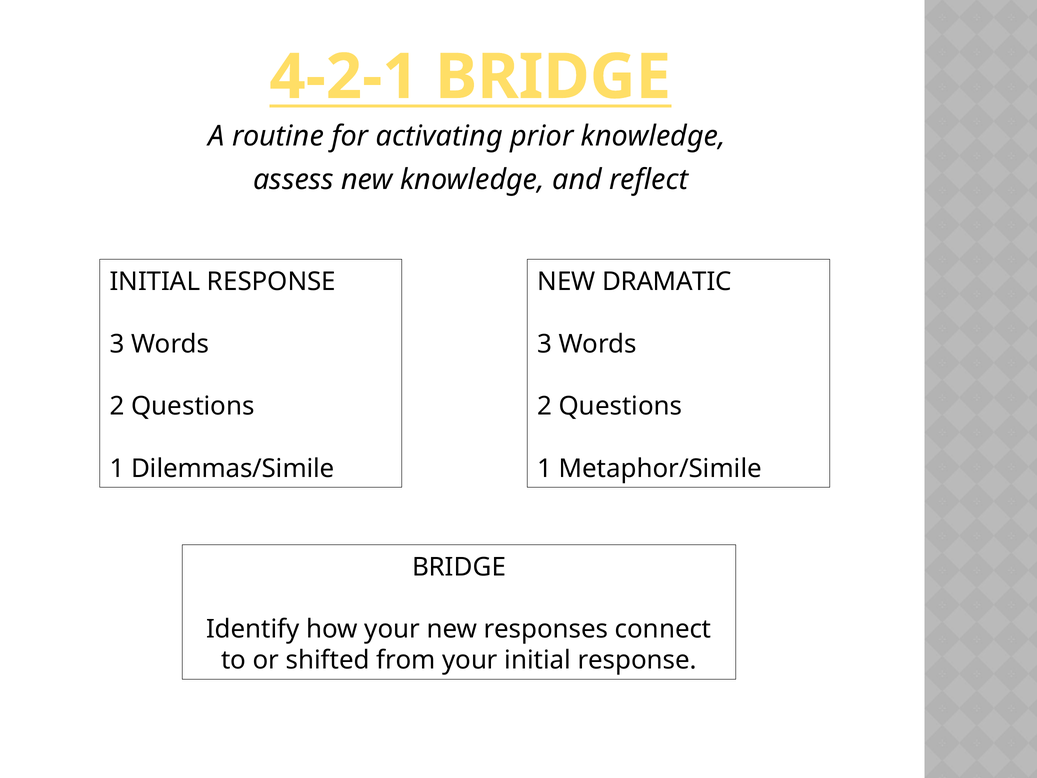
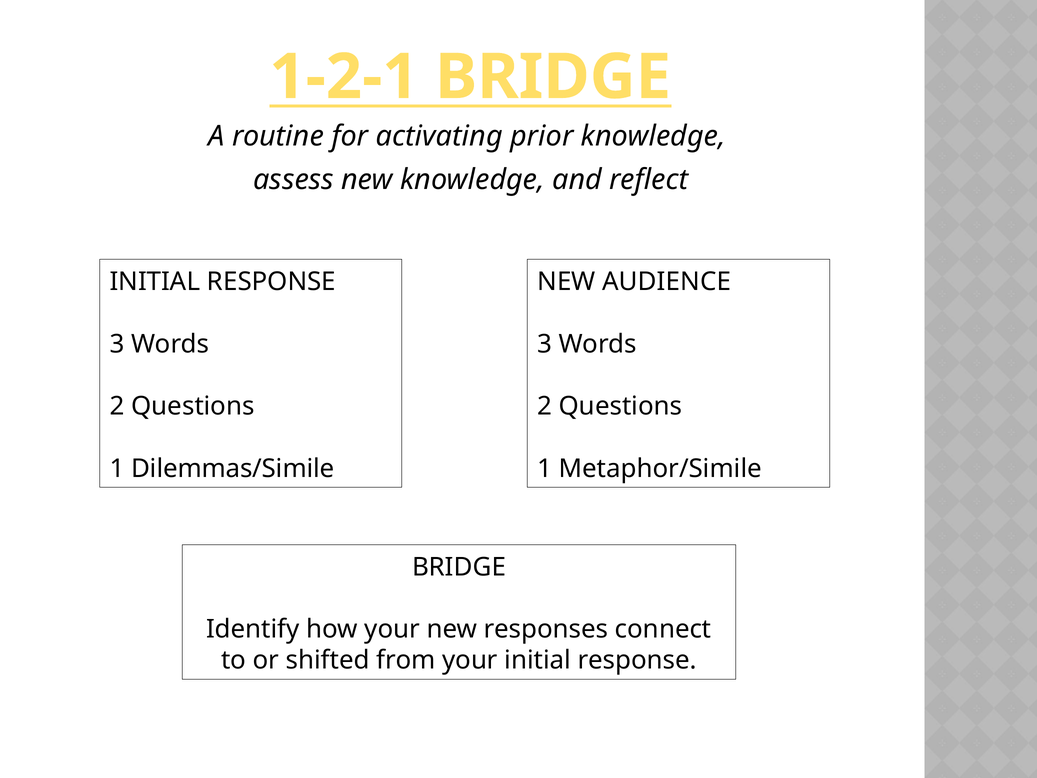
4-2-1: 4-2-1 -> 1-2-1
DRAMATIC: DRAMATIC -> AUDIENCE
